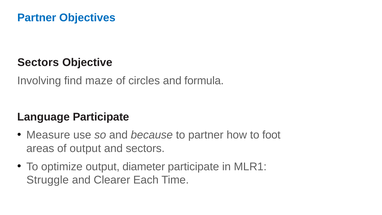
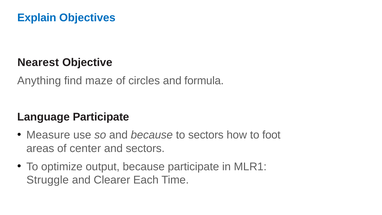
Partner at (37, 18): Partner -> Explain
Sectors at (38, 62): Sectors -> Nearest
Involving: Involving -> Anything
to partner: partner -> sectors
of output: output -> center
output diameter: diameter -> because
